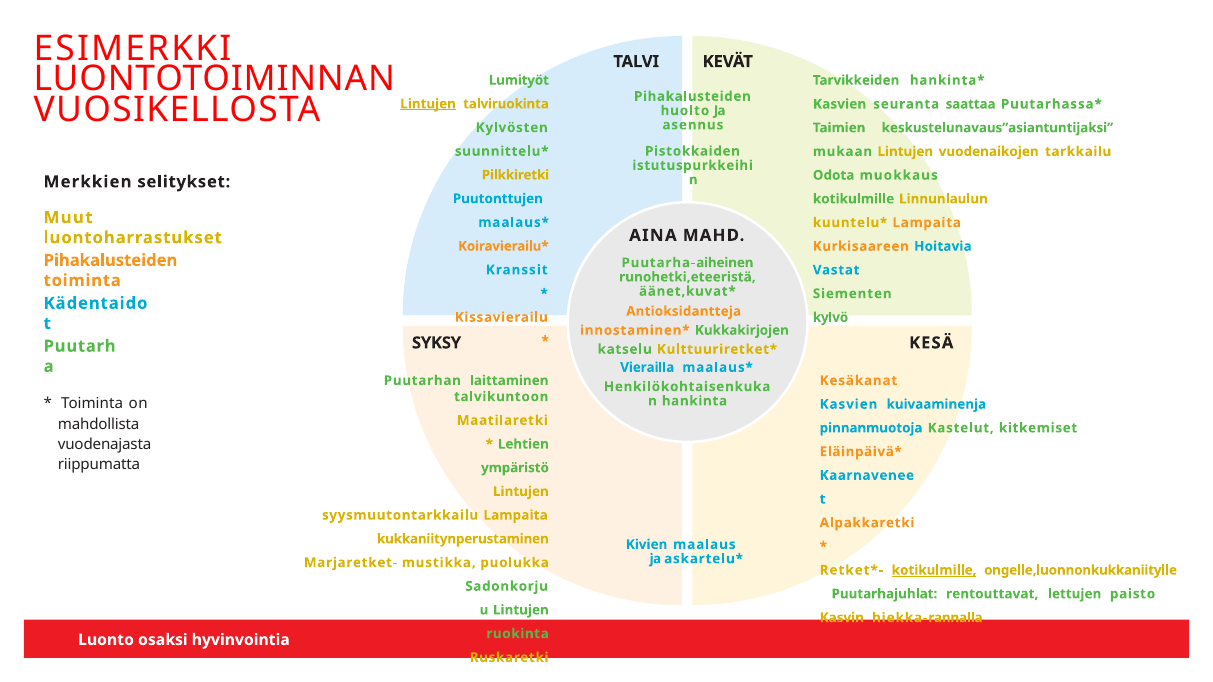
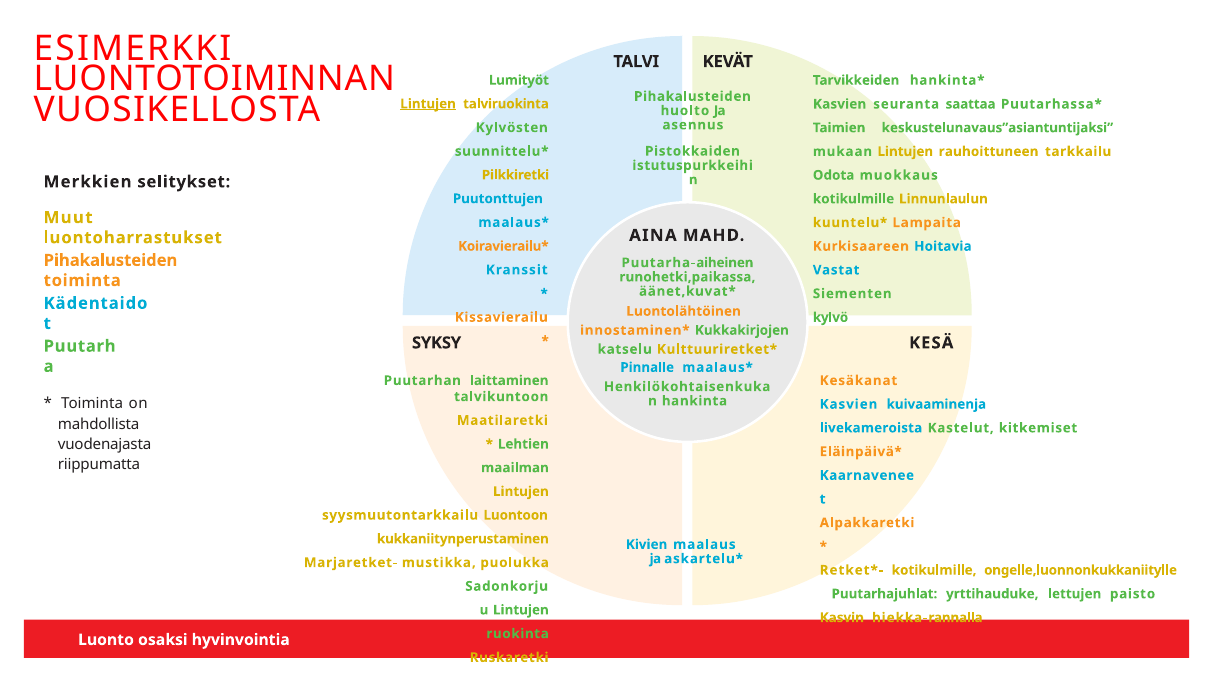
vuodenaikojen: vuodenaikojen -> rauhoittuneen
runohetki,eteeristä: runohetki,eteeristä -> runohetki,paikassa
Antioksidantteja: Antioksidantteja -> Luontolähtöinen
Vierailla: Vierailla -> Pinnalle
pinnanmuotoja: pinnanmuotoja -> livekameroista
ympäristö: ympäristö -> maailman
syysmuutontarkkailu Lampaita: Lampaita -> Luontoon
kotikulmille at (934, 570) underline: present -> none
rentouttavat: rentouttavat -> yrttihauduke
